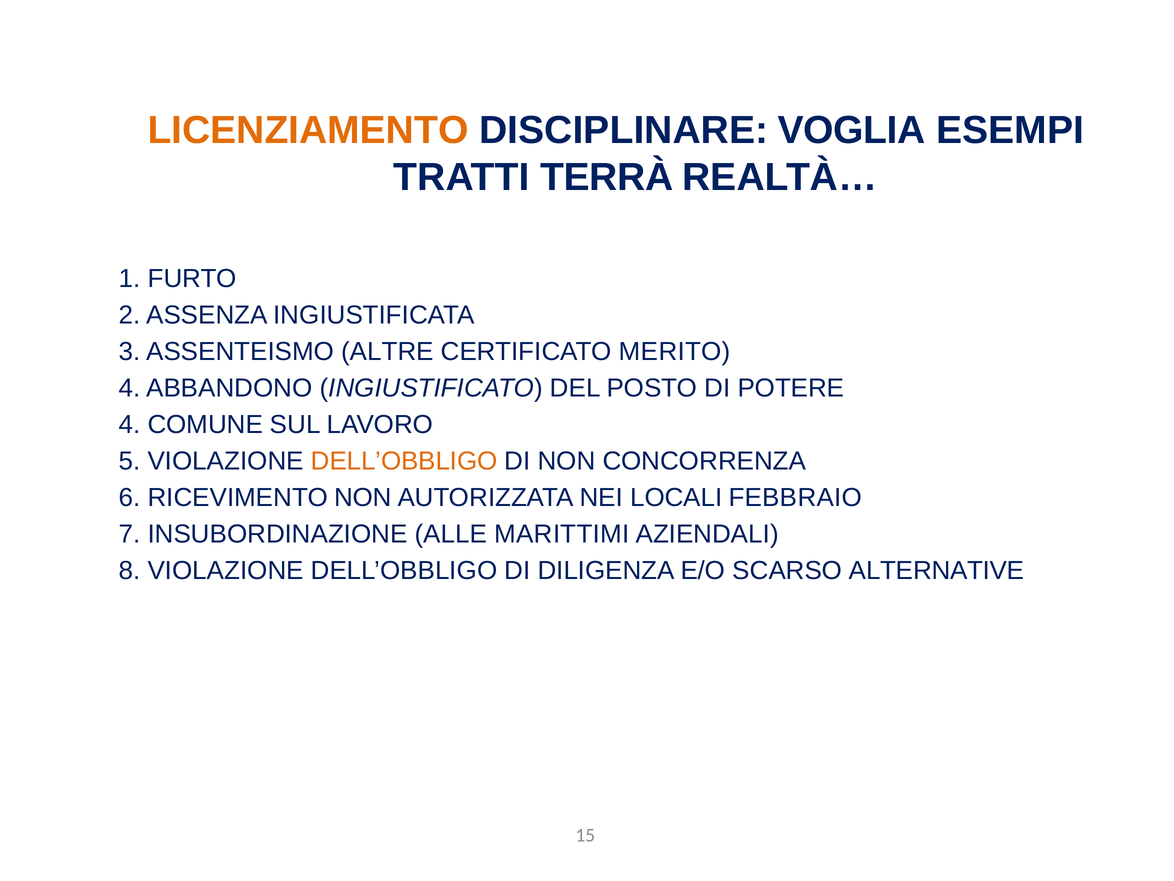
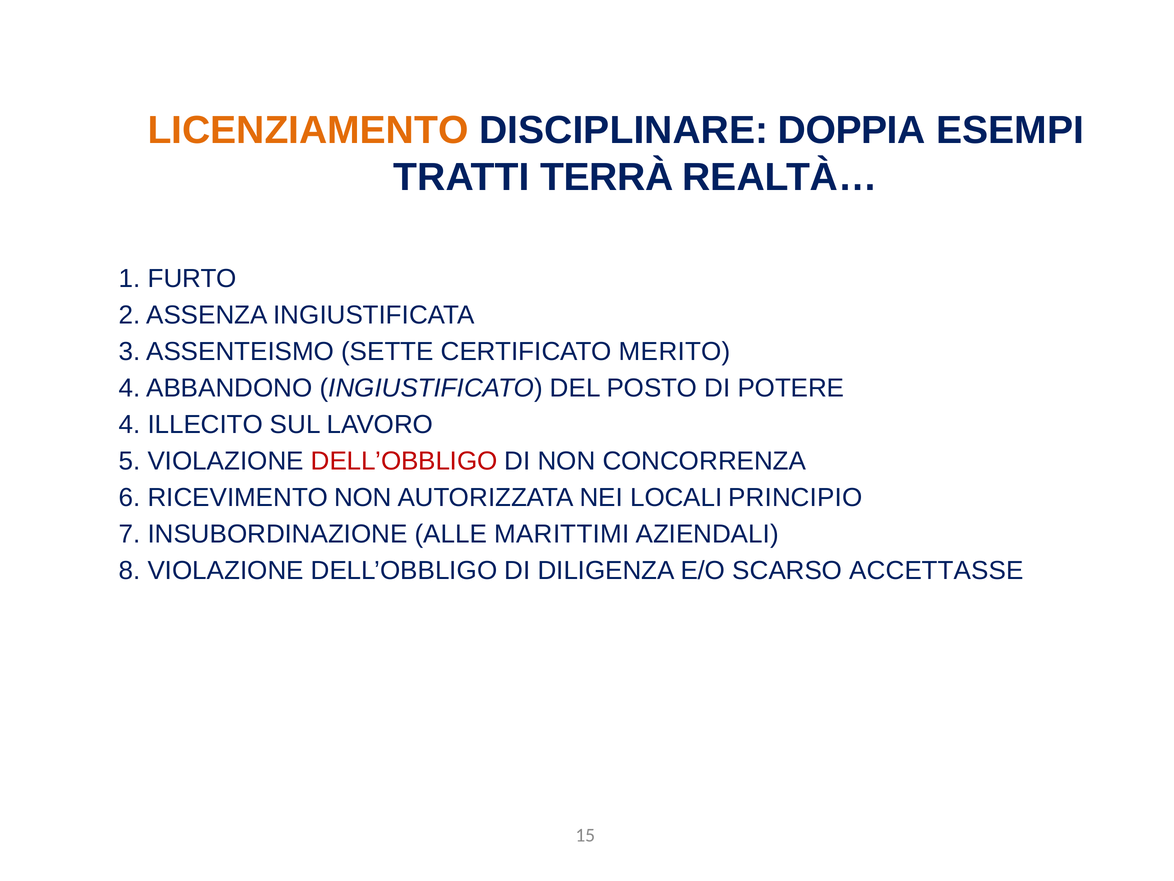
VOGLIA: VOGLIA -> DOPPIA
ALTRE: ALTRE -> SETTE
COMUNE: COMUNE -> ILLECITO
DELL’OBBLIGO at (404, 461) colour: orange -> red
FEBBRAIO: FEBBRAIO -> PRINCIPIO
ALTERNATIVE: ALTERNATIVE -> ACCETTASSE
